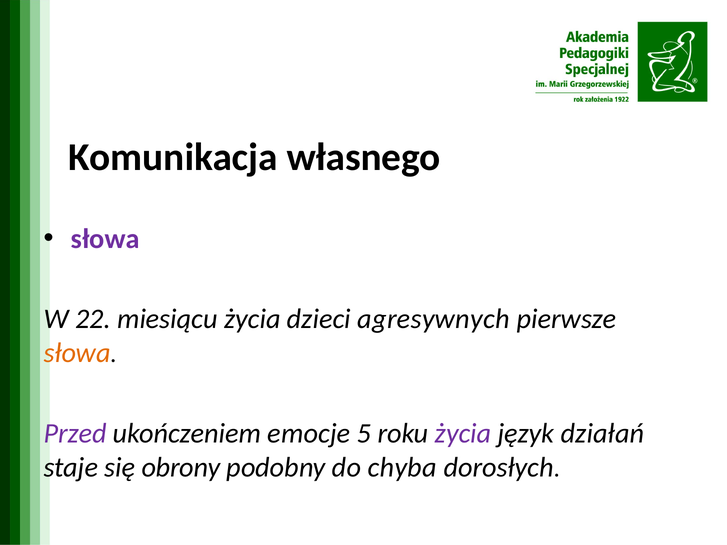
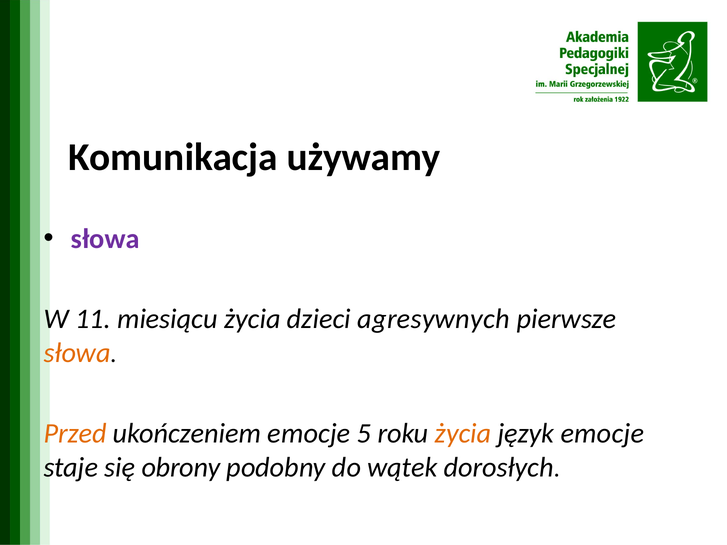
własnego: własnego -> używamy
22: 22 -> 11
Przed colour: purple -> orange
życia at (463, 434) colour: purple -> orange
język działań: działań -> emocje
chyba: chyba -> wątek
